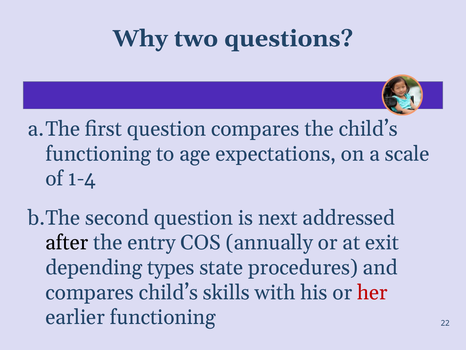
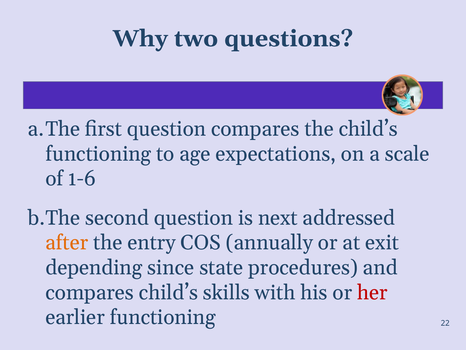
1-4: 1-4 -> 1-6
after colour: black -> orange
types: types -> since
